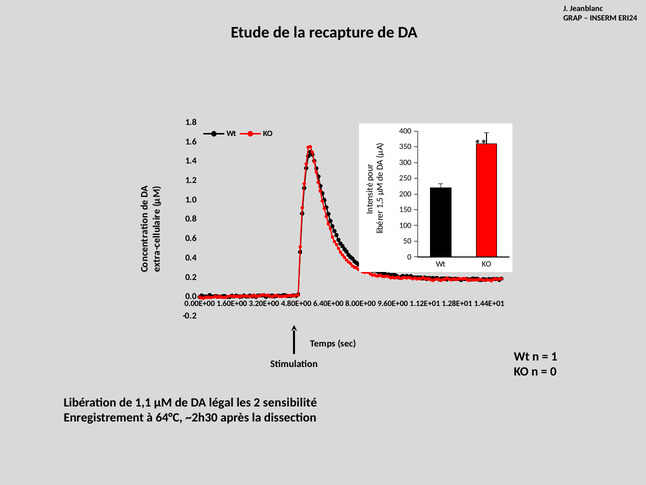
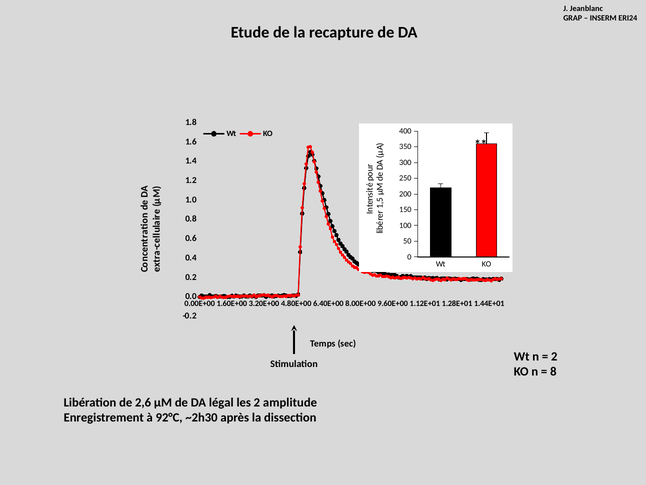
1 at (554, 356): 1 -> 2
0 at (553, 371): 0 -> 8
1,1: 1,1 -> 2,6
sensibilité: sensibilité -> amplitude
64°C: 64°C -> 92°C
